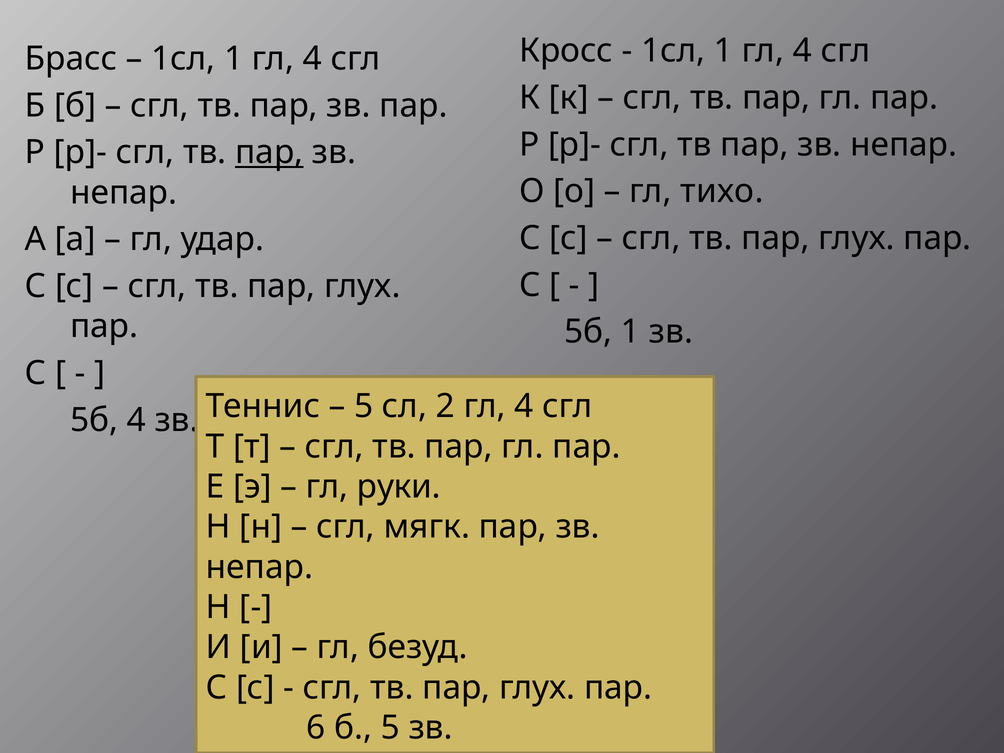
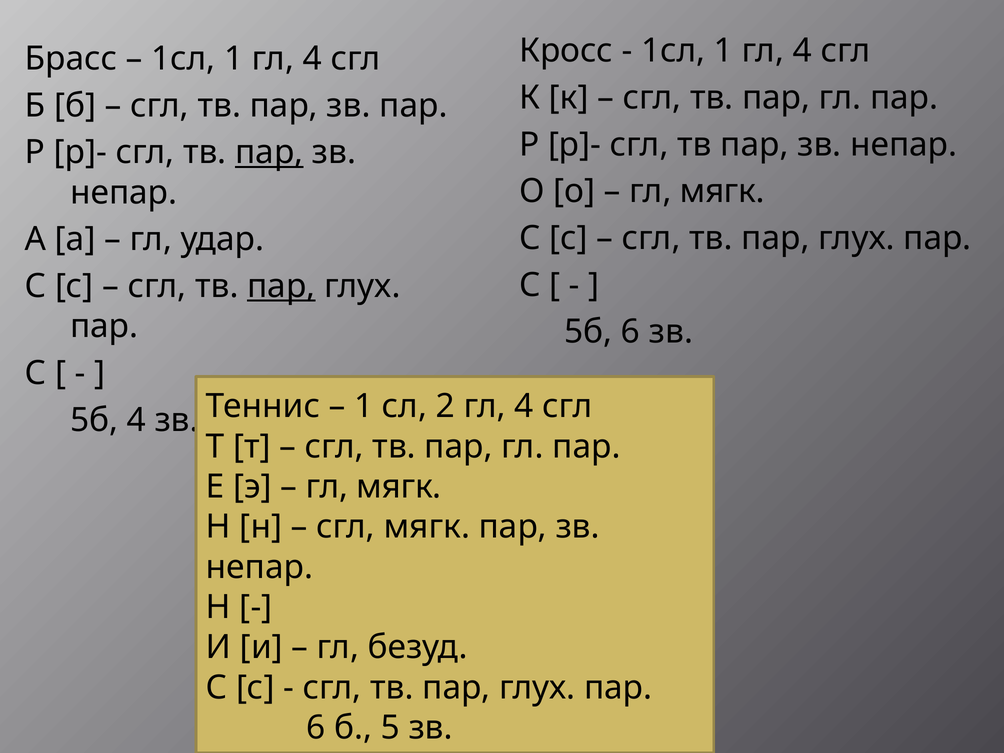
тихо at (722, 191): тихо -> мягк
пар at (281, 286) underline: none -> present
5б 1: 1 -> 6
5 at (364, 406): 5 -> 1
руки at (399, 487): руки -> мягк
